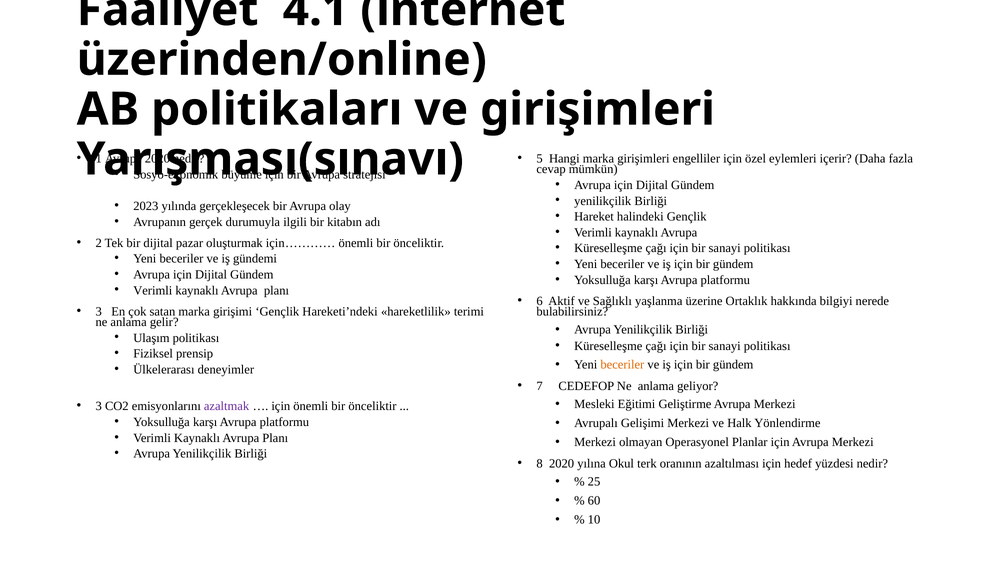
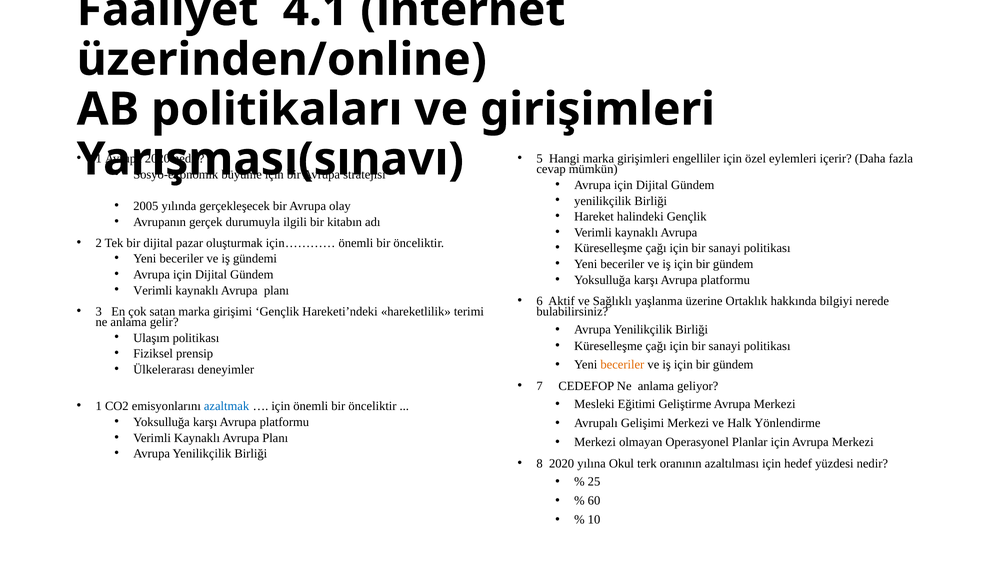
2023: 2023 -> 2005
3 at (99, 406): 3 -> 1
azaltmak colour: purple -> blue
